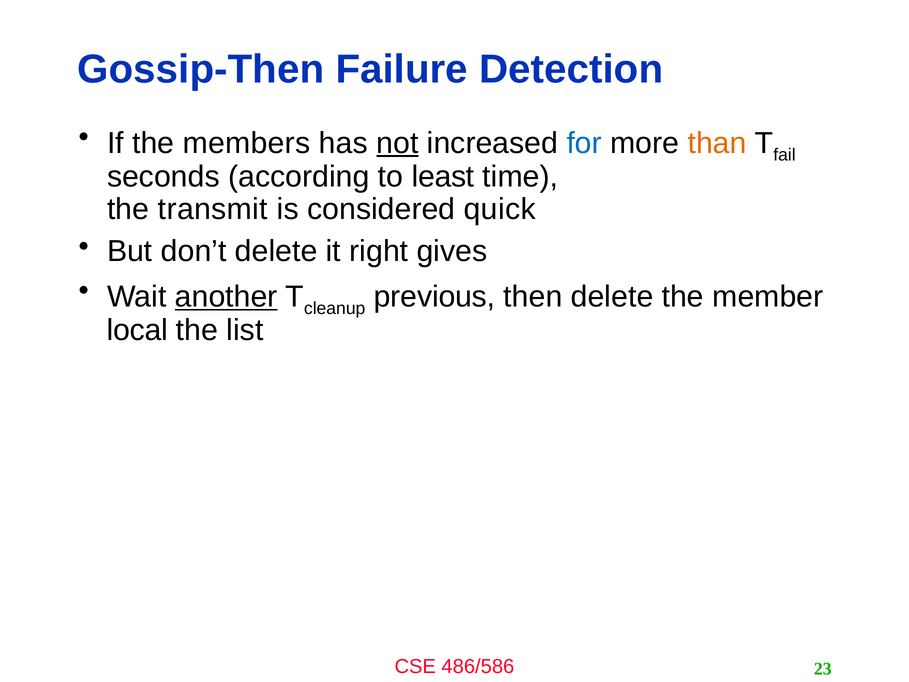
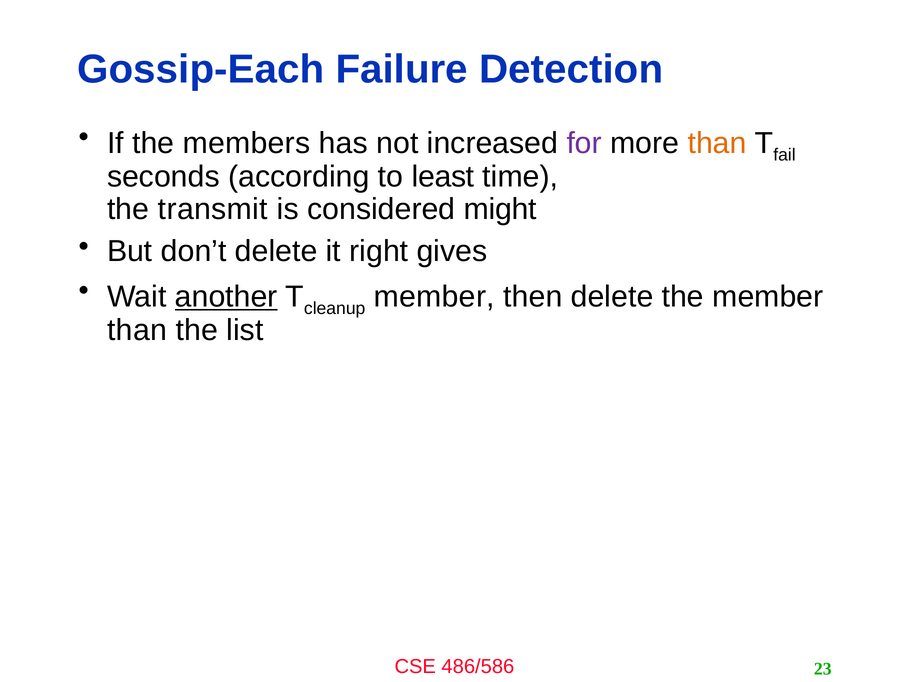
Gossip-Then: Gossip-Then -> Gossip-Each
not underline: present -> none
for colour: blue -> purple
quick: quick -> might
previous at (435, 297): previous -> member
local at (137, 330): local -> than
